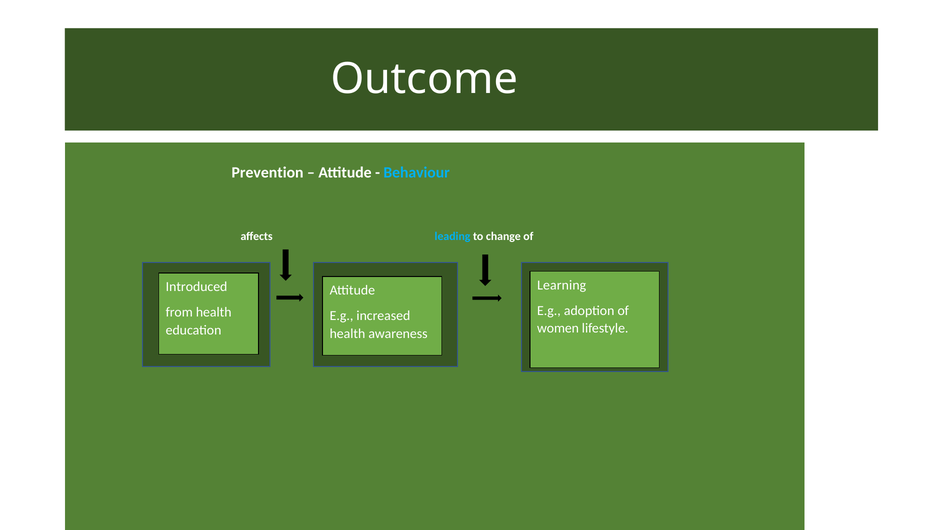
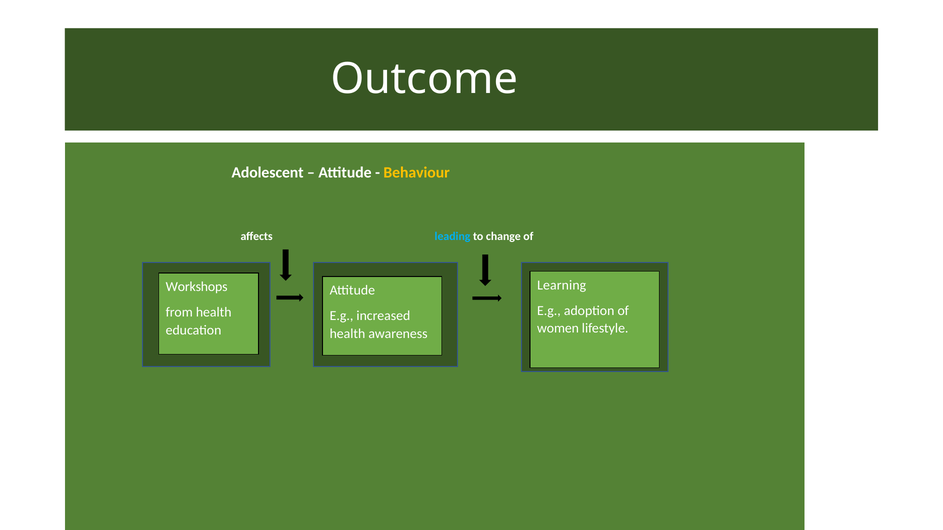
Prevention: Prevention -> Adolescent
Behaviour colour: light blue -> yellow
Introduced: Introduced -> Workshops
